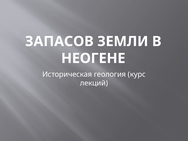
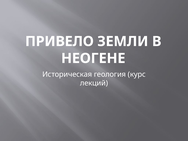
ЗАПАСОВ: ЗАПАСОВ -> ПРИВЕЛО
